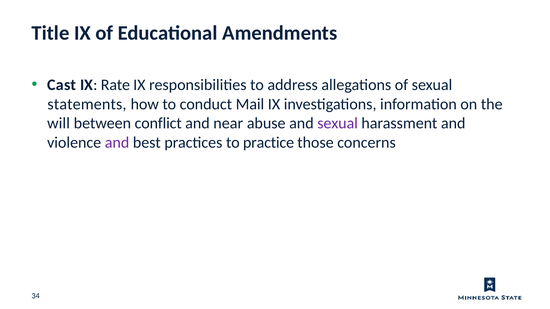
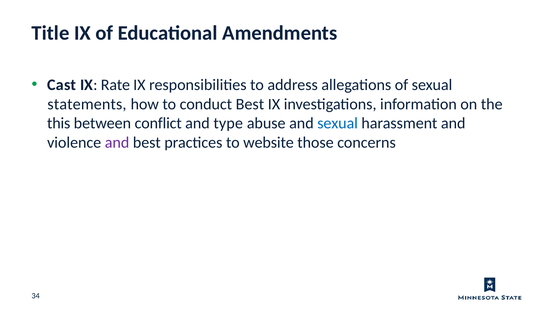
conduct Mail: Mail -> Best
will: will -> this
near: near -> type
sexual at (338, 123) colour: purple -> blue
practice: practice -> website
